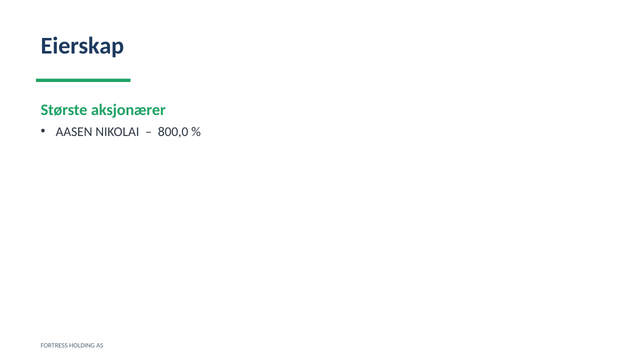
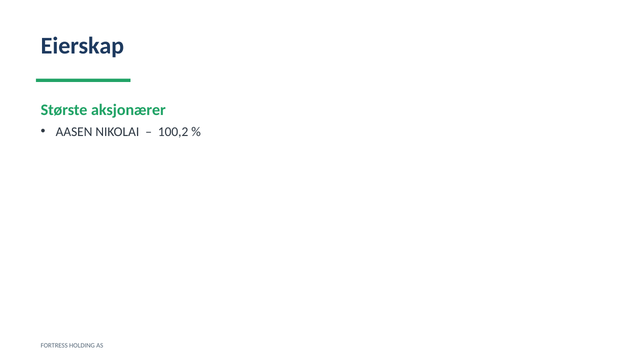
800,0: 800,0 -> 100,2
